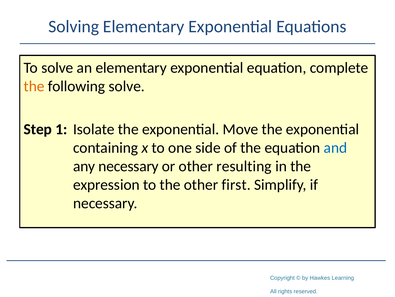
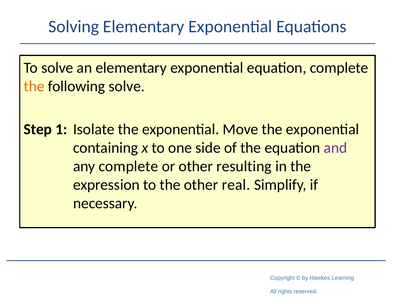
and colour: blue -> purple
any necessary: necessary -> complete
first: first -> real
